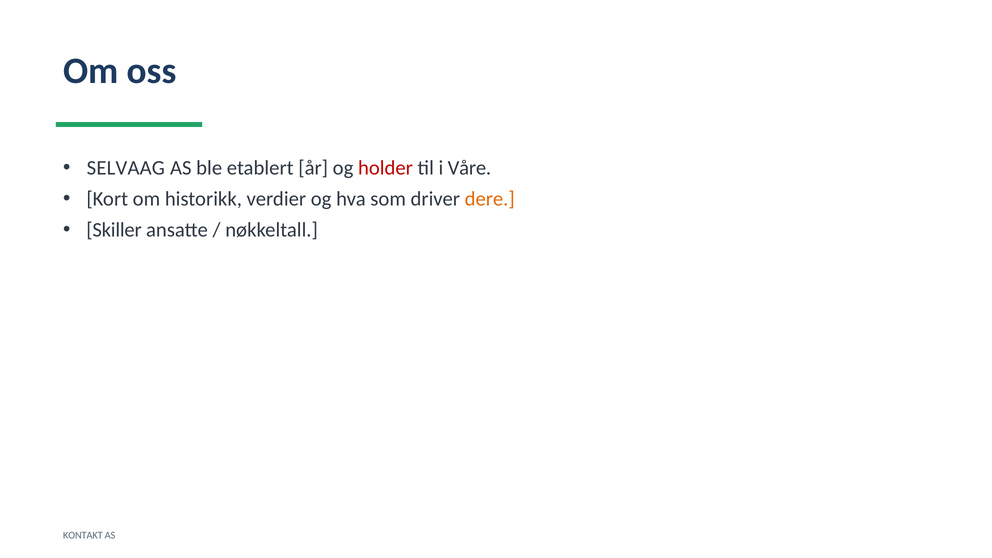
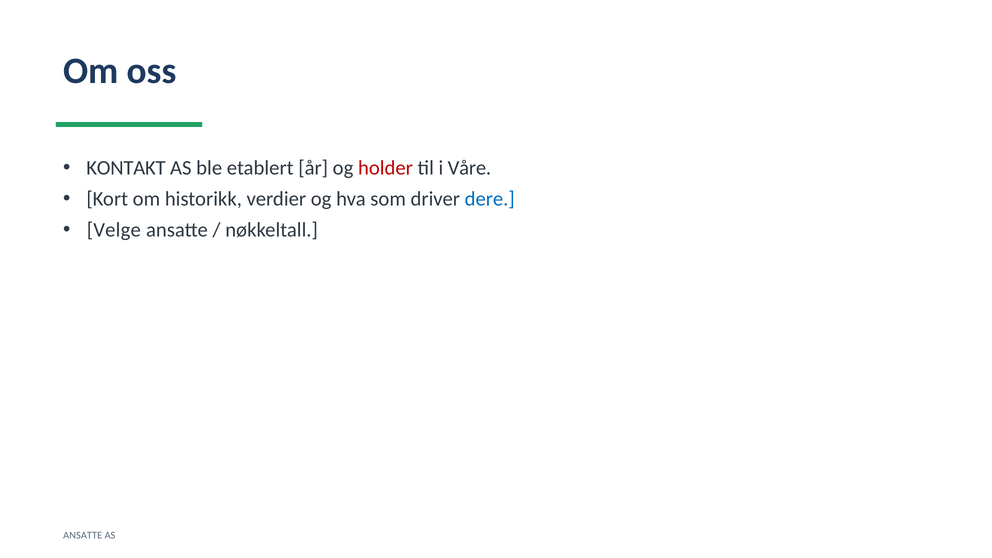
SELVAAG: SELVAAG -> KONTAKT
dere colour: orange -> blue
Skiller: Skiller -> Velge
KONTAKT at (83, 535): KONTAKT -> ANSATTE
